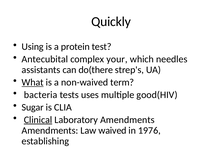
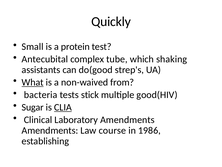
Using: Using -> Small
your: your -> tube
needles: needles -> shaking
do(there: do(there -> do(good
term: term -> from
uses: uses -> stick
CLIA underline: none -> present
Clinical underline: present -> none
waived: waived -> course
1976: 1976 -> 1986
